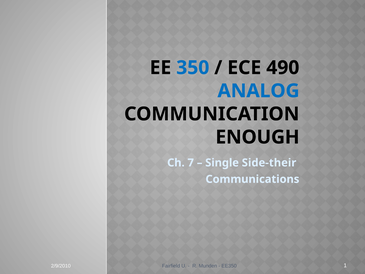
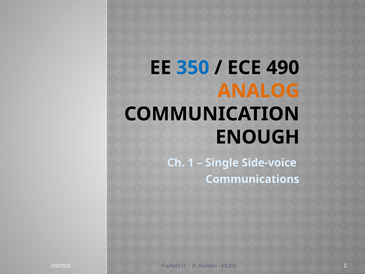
ANALOG colour: blue -> orange
Ch 7: 7 -> 1
Side-their: Side-their -> Side-voice
